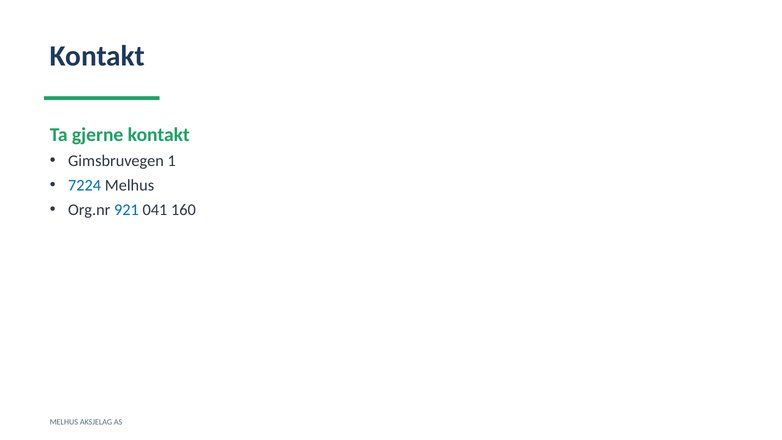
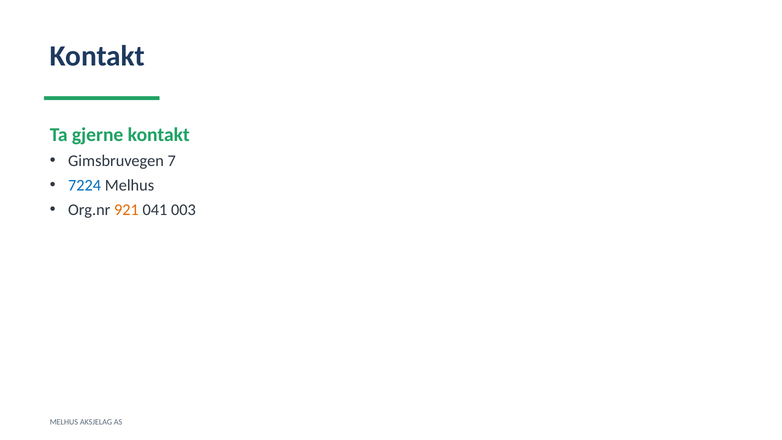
1: 1 -> 7
921 colour: blue -> orange
160: 160 -> 003
